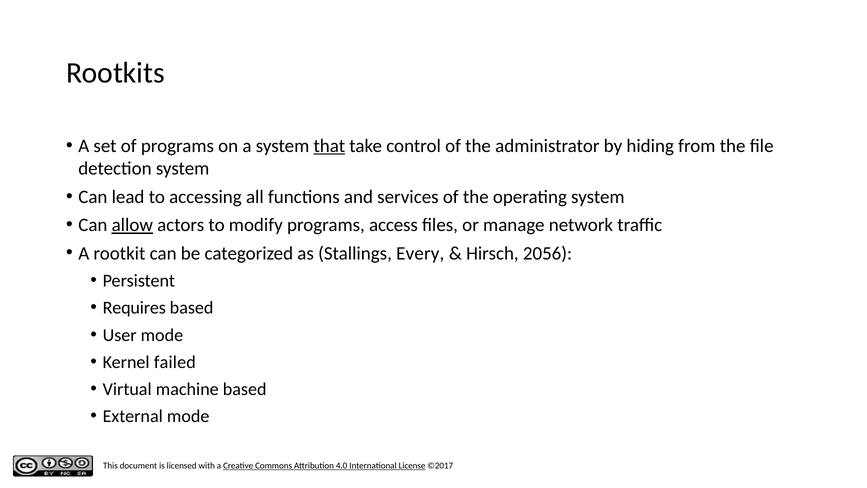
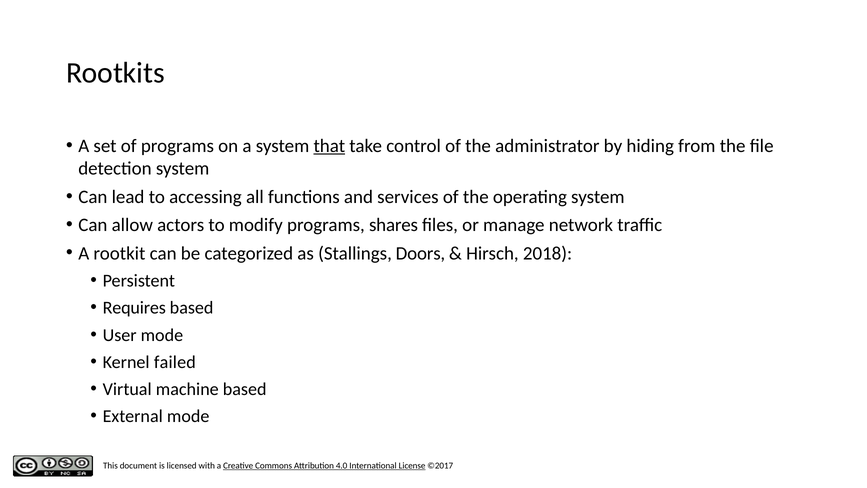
allow underline: present -> none
access: access -> shares
Every: Every -> Doors
2056: 2056 -> 2018
